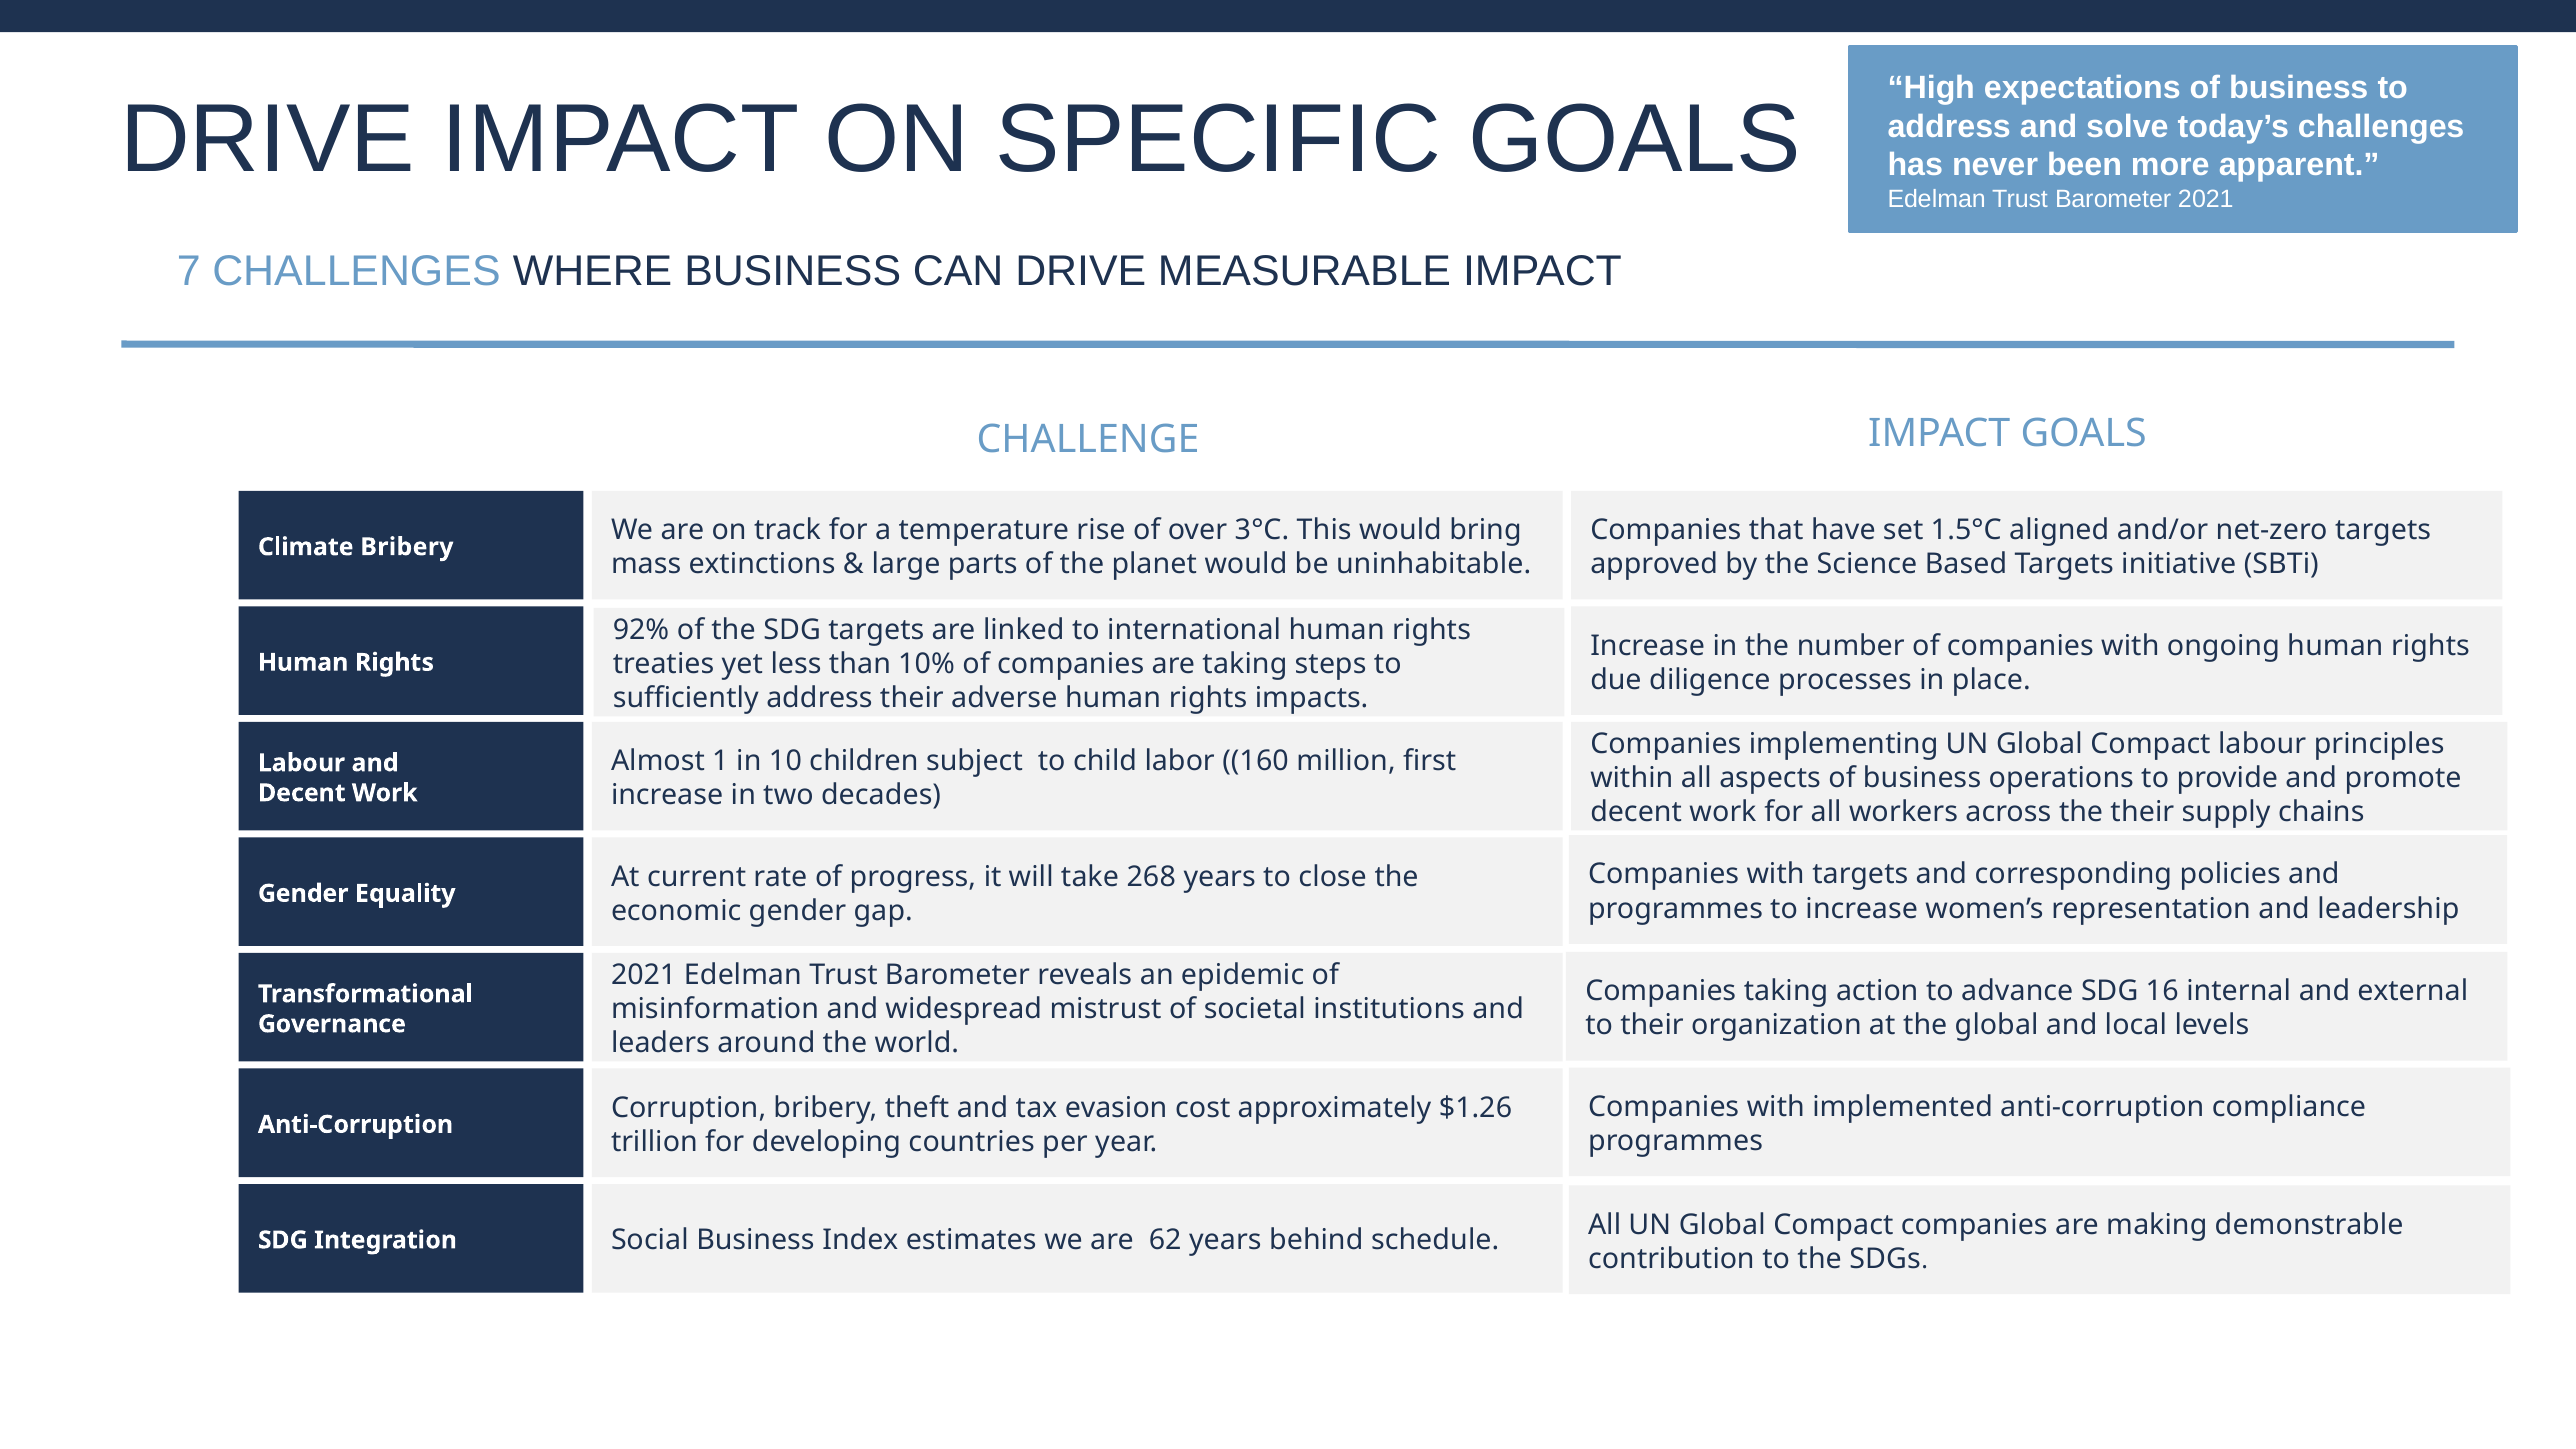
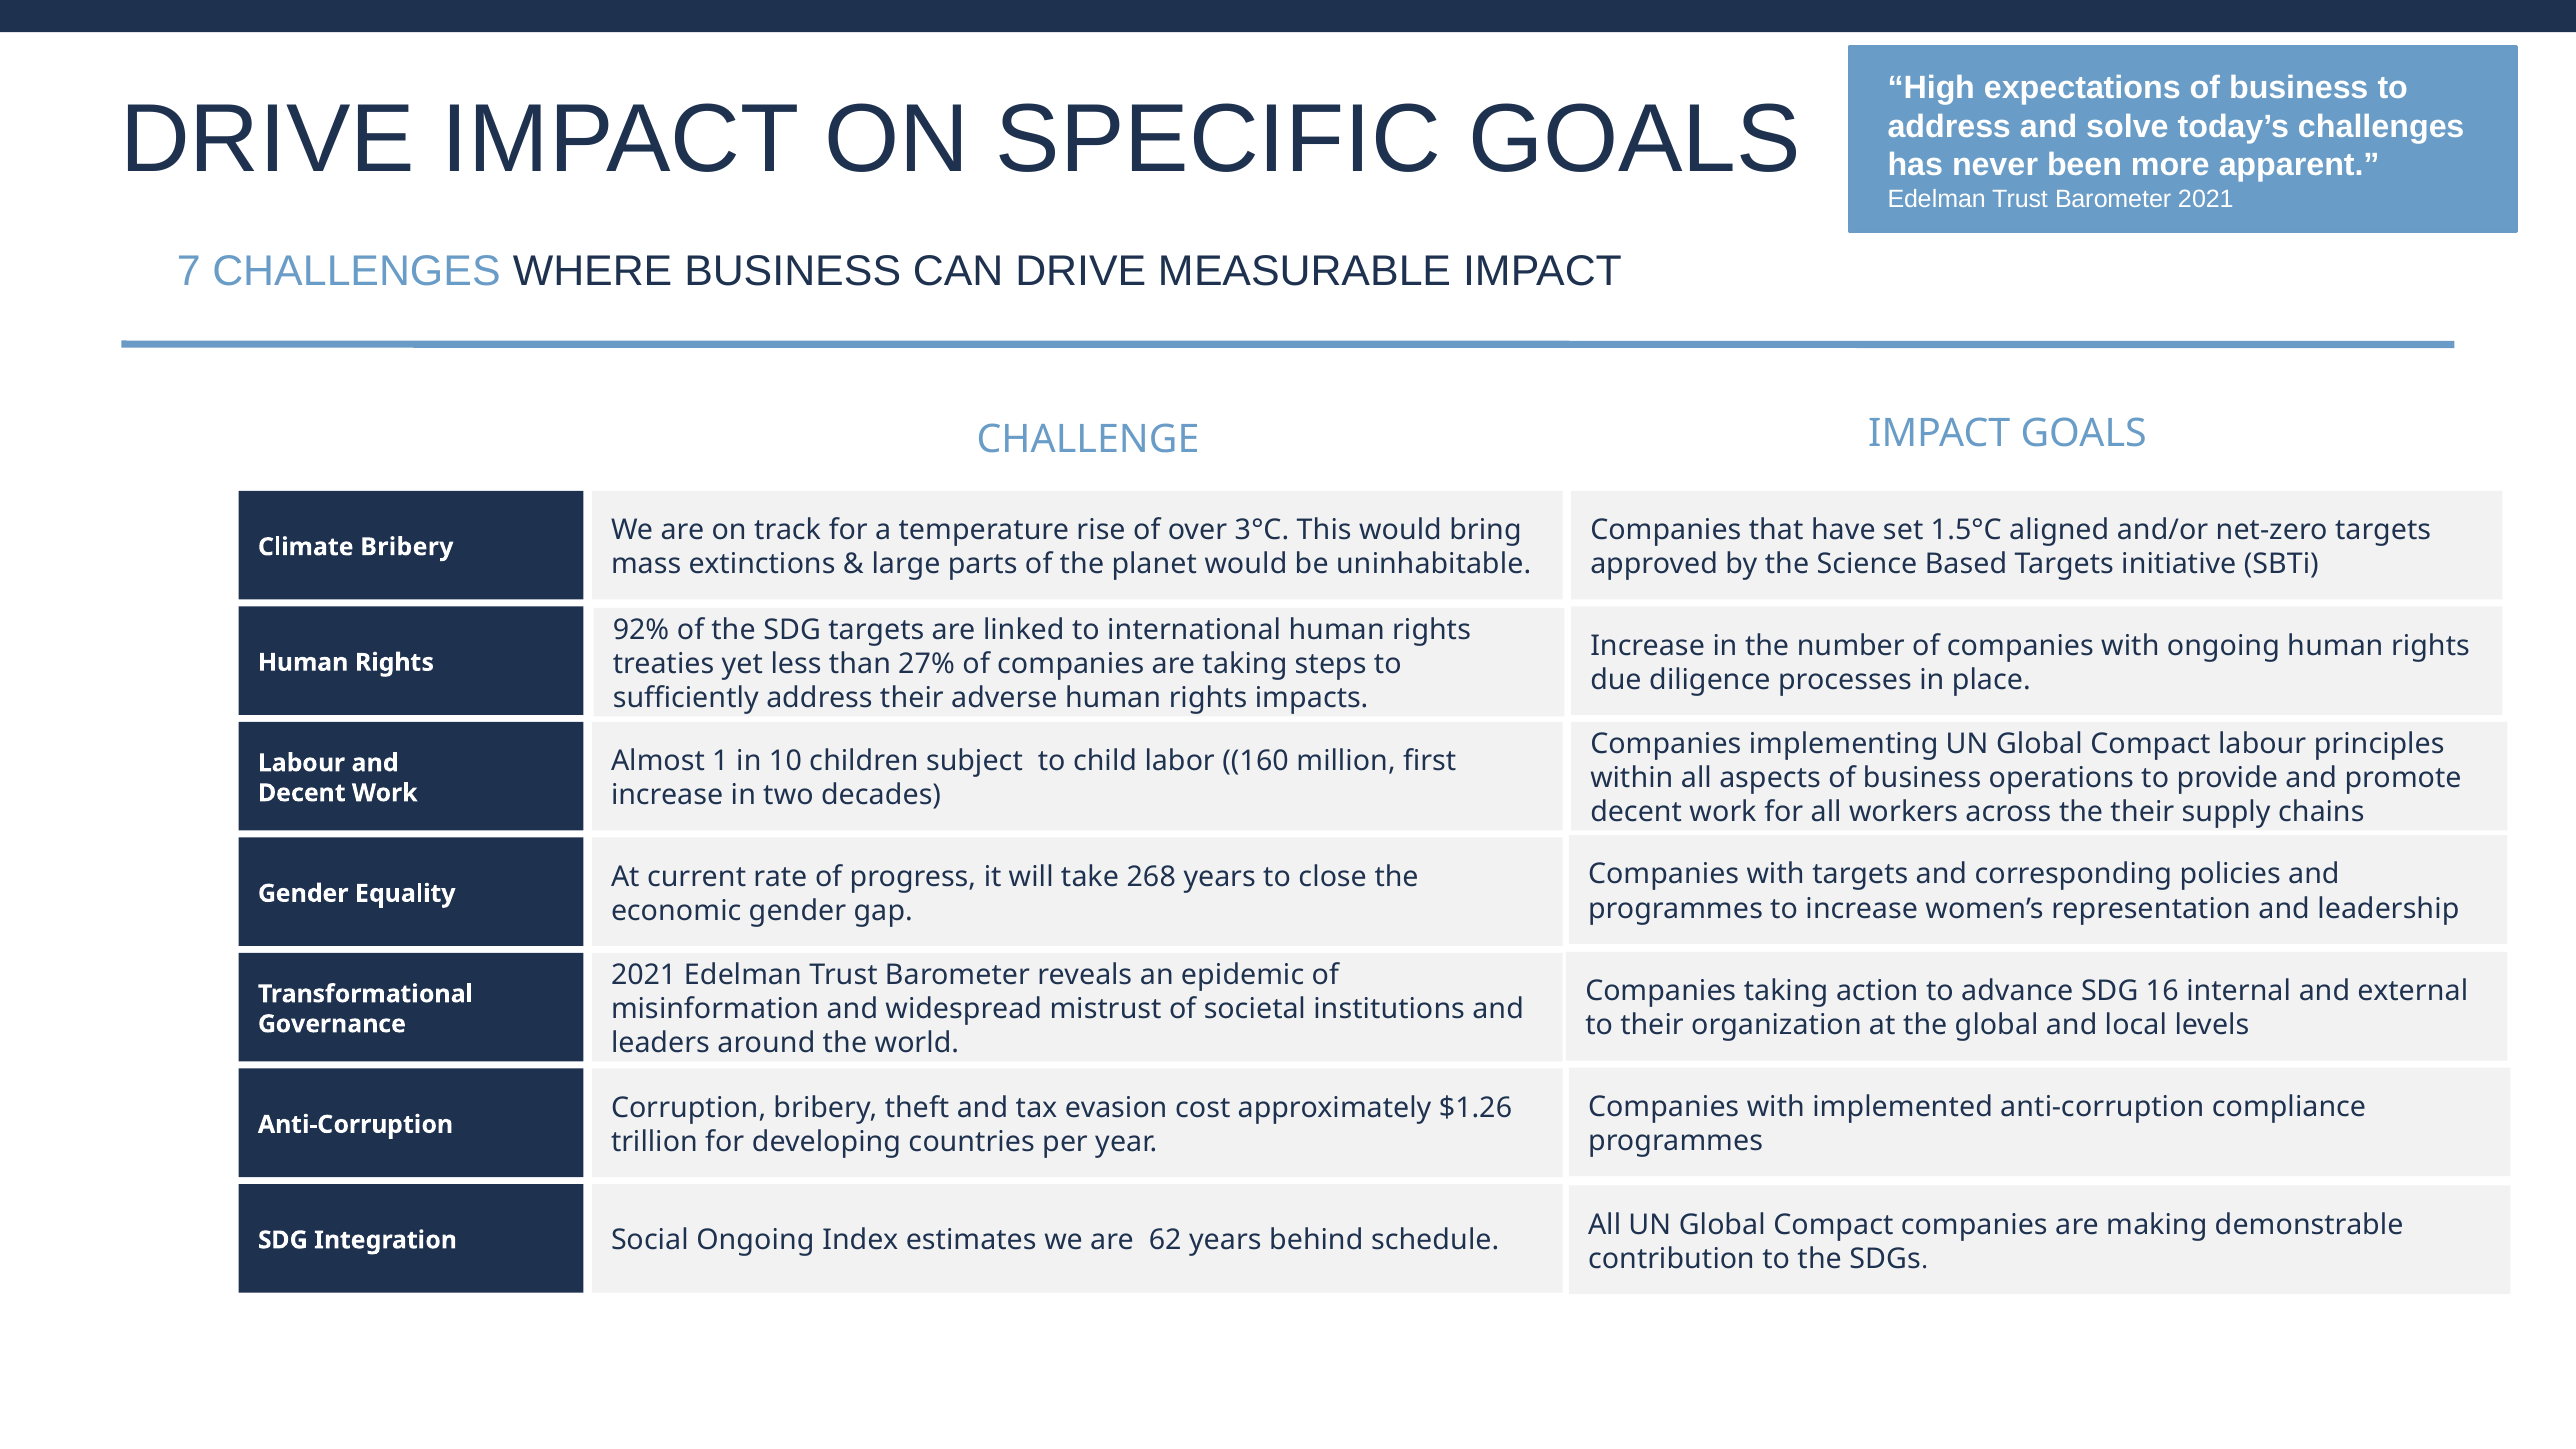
10%: 10% -> 27%
Social Business: Business -> Ongoing
